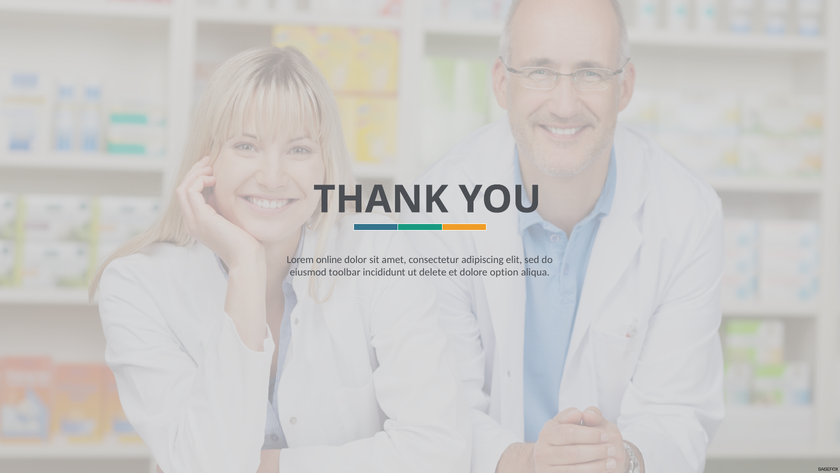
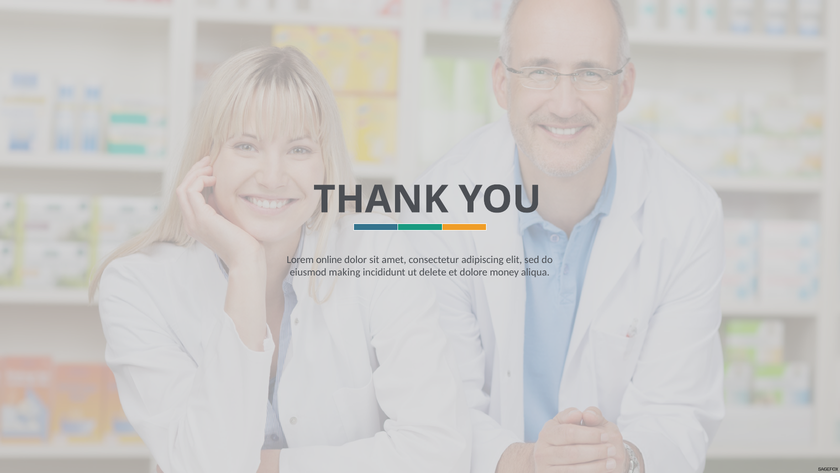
toolbar: toolbar -> making
option: option -> money
